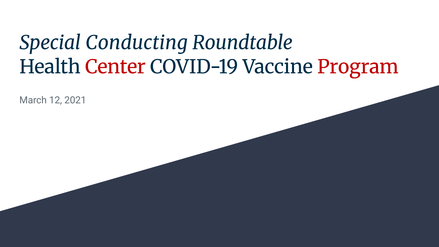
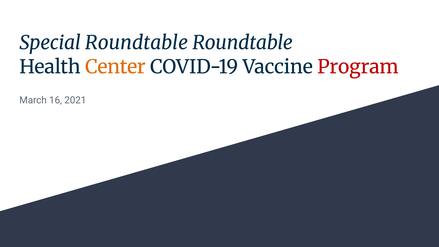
Special Conducting: Conducting -> Roundtable
Center colour: red -> orange
12: 12 -> 16
